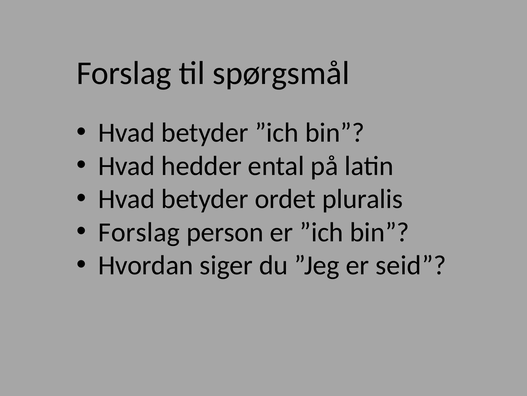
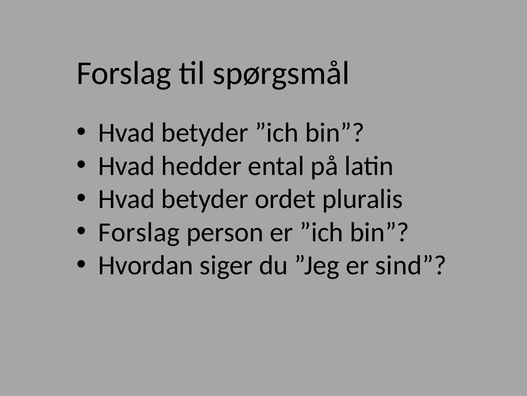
seid: seid -> sind
